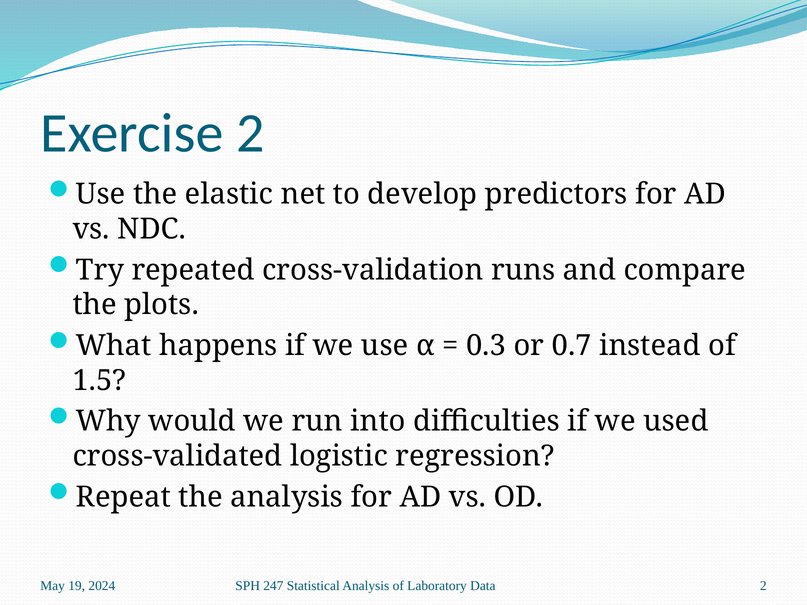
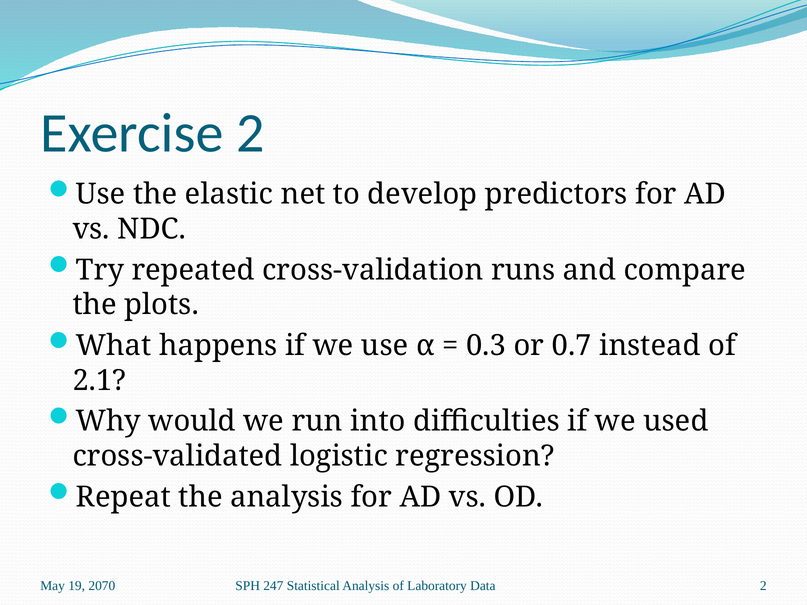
1.5: 1.5 -> 2.1
2024: 2024 -> 2070
